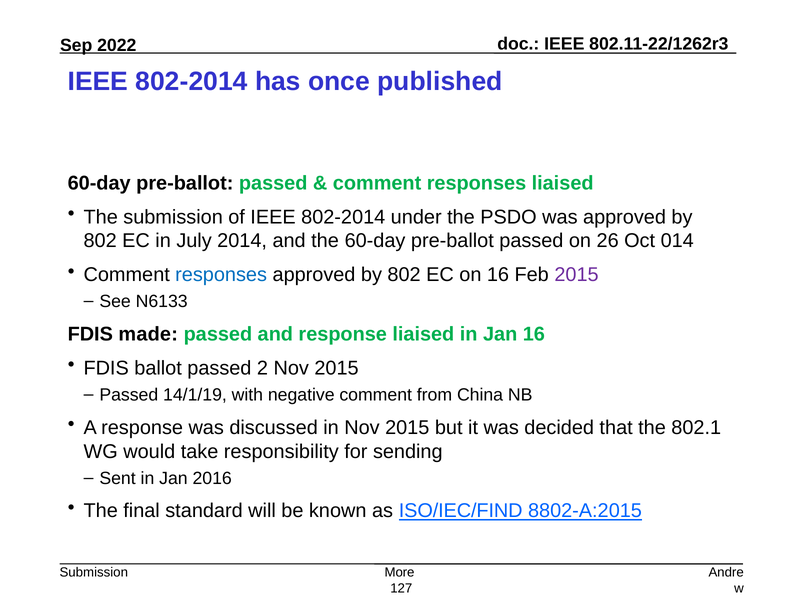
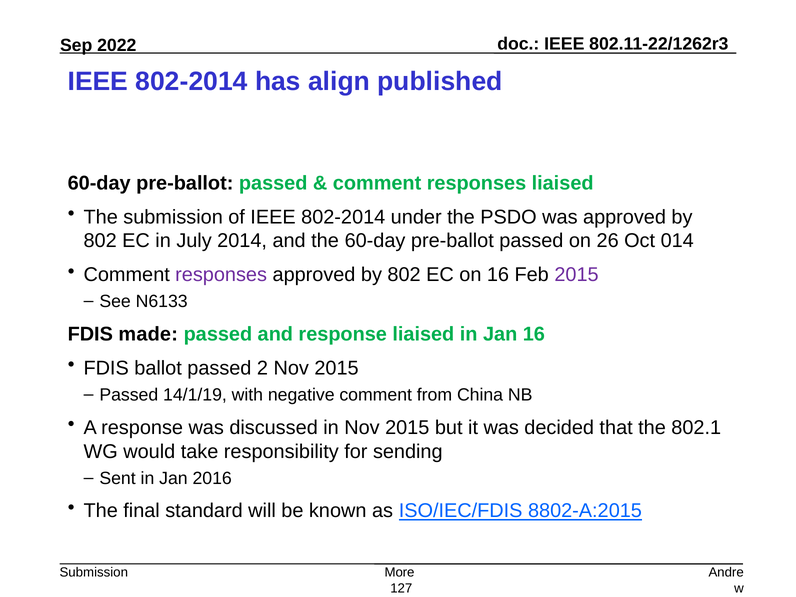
once: once -> align
responses at (221, 275) colour: blue -> purple
ISO/IEC/FIND: ISO/IEC/FIND -> ISO/IEC/FDIS
